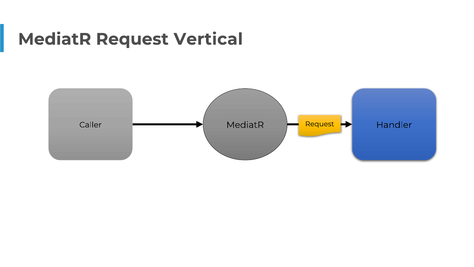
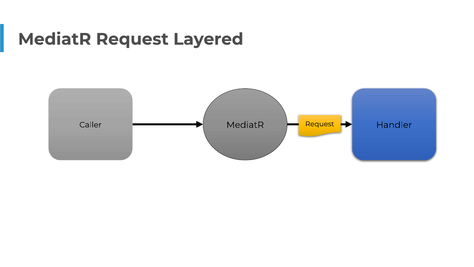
Vertical: Vertical -> Layered
